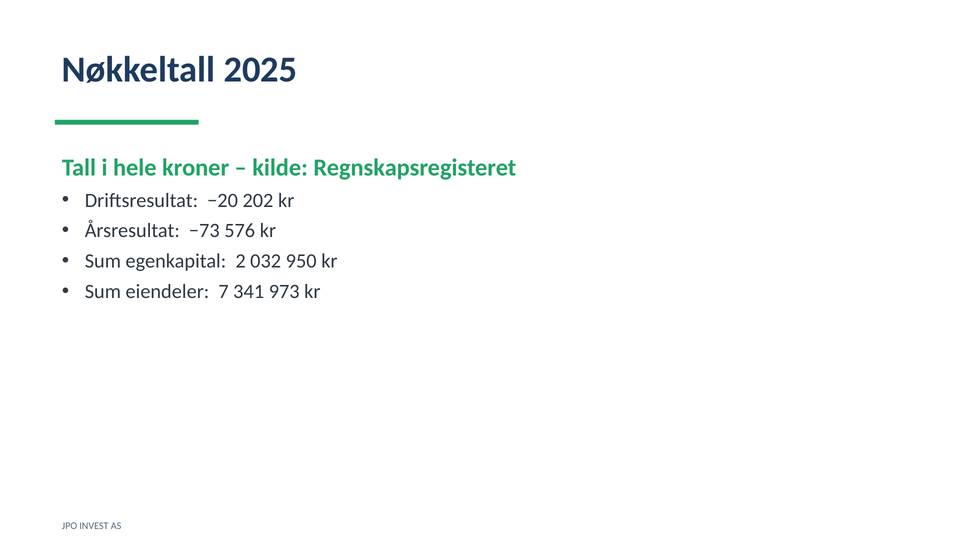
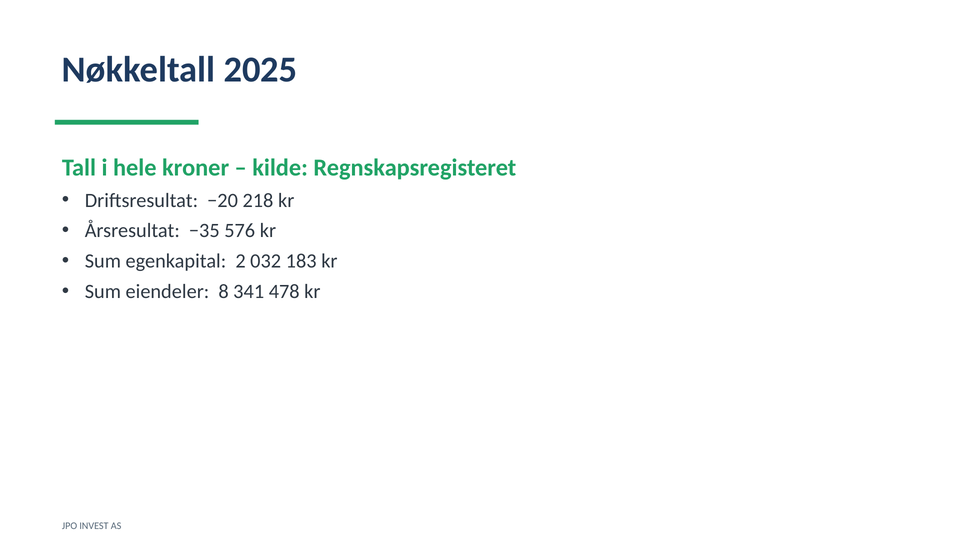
202: 202 -> 218
−73: −73 -> −35
950: 950 -> 183
7: 7 -> 8
973: 973 -> 478
